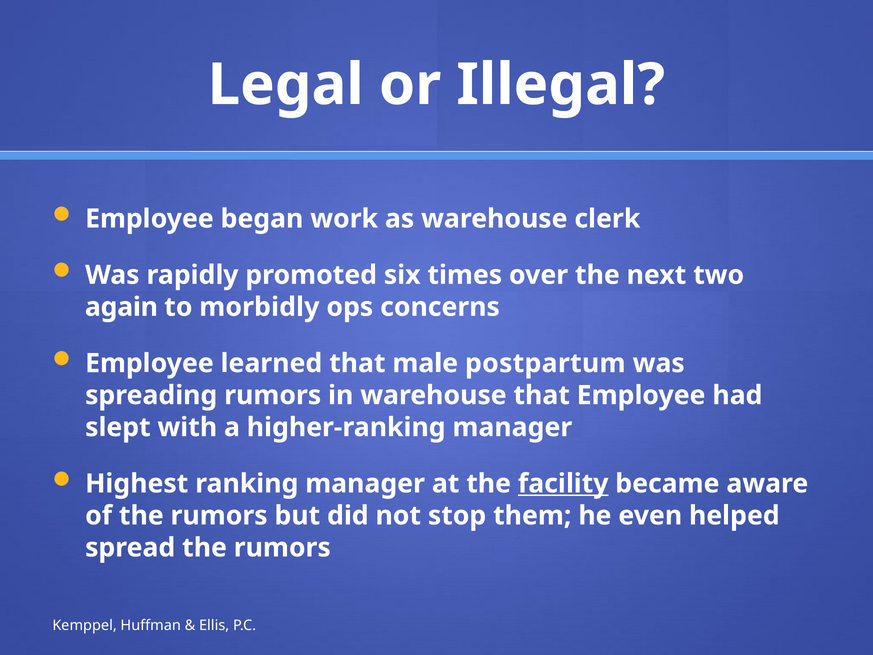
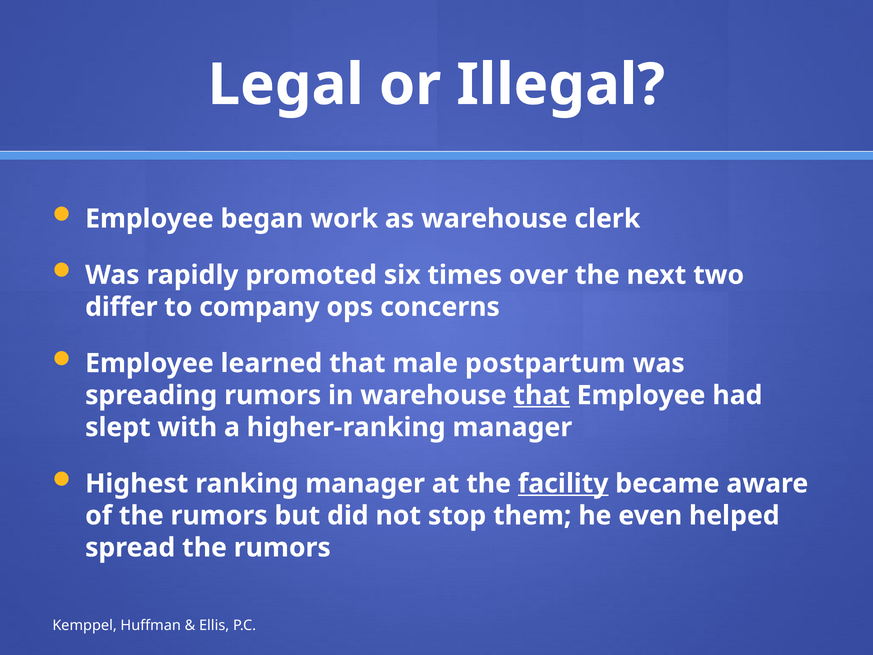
again: again -> differ
morbidly: morbidly -> company
that at (542, 395) underline: none -> present
